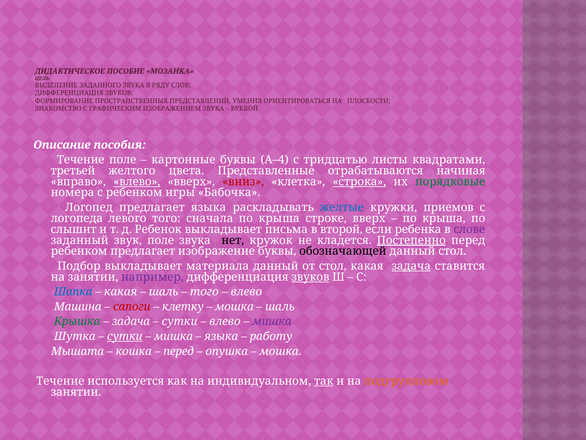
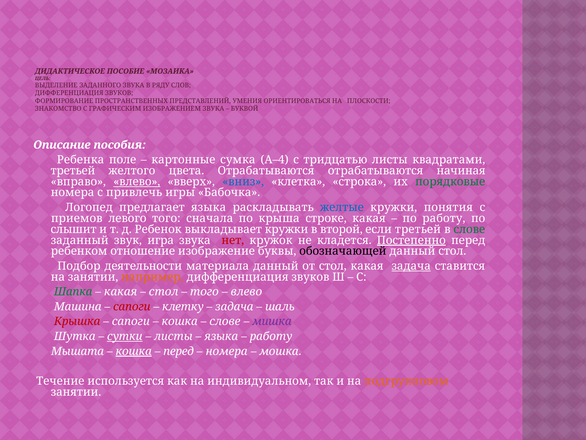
Течение at (81, 160): Течение -> Ребенка
картонные буквы: буквы -> сумка
цвета Представленные: Представленные -> Отрабатываются
вниз colour: red -> blue
строка underline: present -> none
с ребенком: ребенком -> привлечь
приемов: приемов -> понятия
логопеда: логопеда -> приемов
строке вверх: вверх -> какая
крыша at (444, 218): крыша -> работу
выкладывает письма: письма -> кружки
если ребенка: ребенка -> третьей
слове at (469, 229) colour: purple -> green
звук поле: поле -> игра
нет colour: black -> red
ребенком предлагает: предлагает -> отношение
Подбор выкладывает: выкладывает -> деятельности
например colour: purple -> orange
звуков at (310, 277) underline: present -> none
Шапка colour: blue -> green
шаль at (164, 292): шаль -> стол
мошка at (234, 306): мошка -> задача
Крышка colour: green -> red
задача at (131, 321): задача -> сапоги
сутки at (180, 321): сутки -> кошка
влево at (225, 321): влево -> слове
мишка at (173, 336): мишка -> листы
кошка at (134, 351) underline: none -> present
опушка at (227, 351): опушка -> номера
так underline: present -> none
